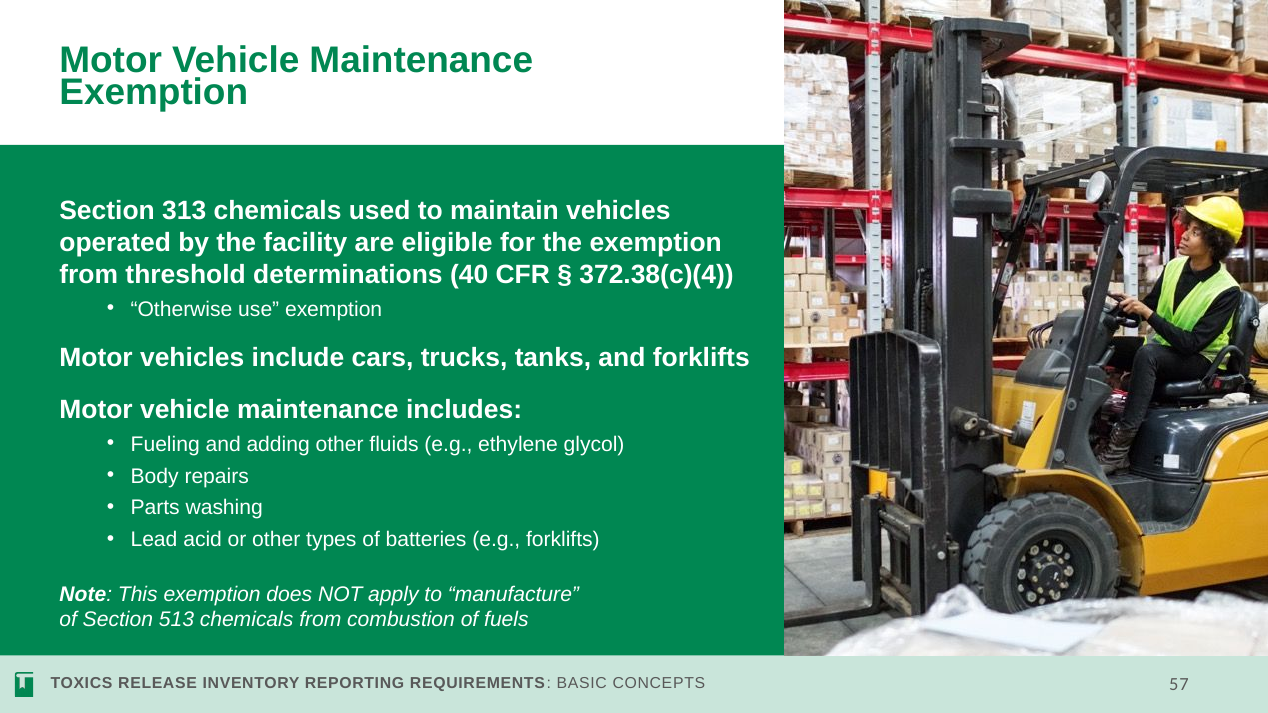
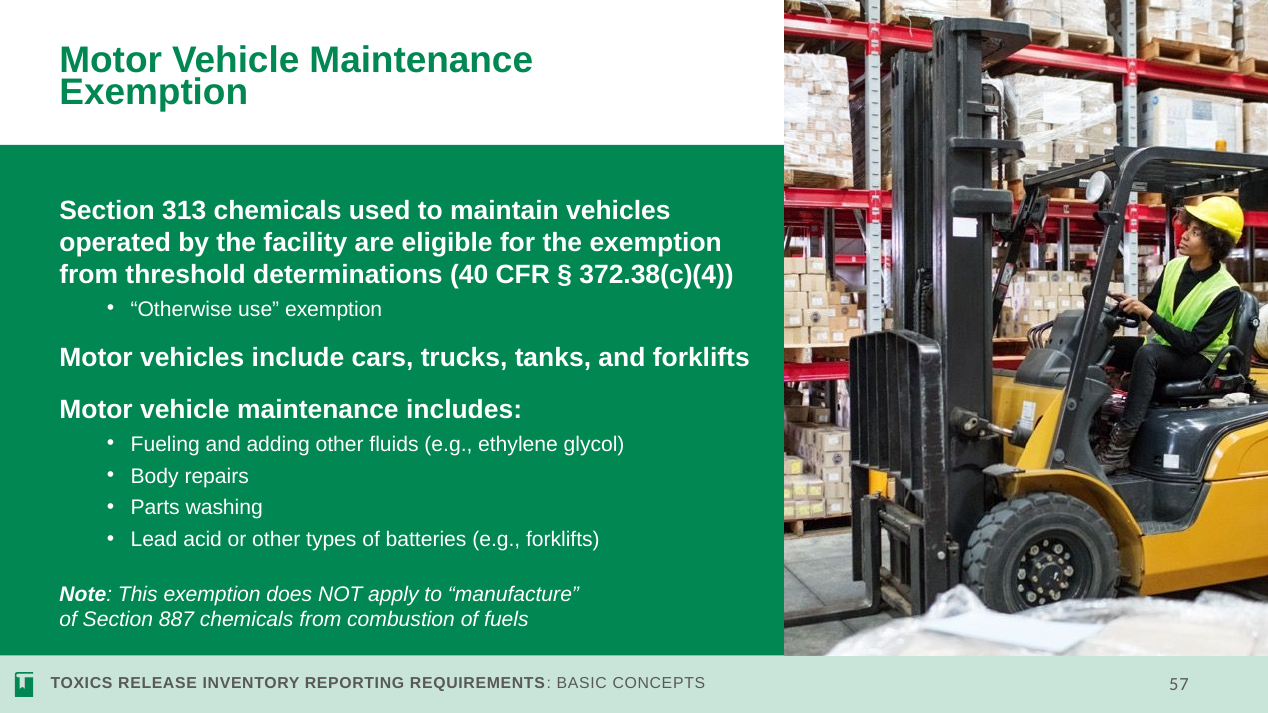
513: 513 -> 887
